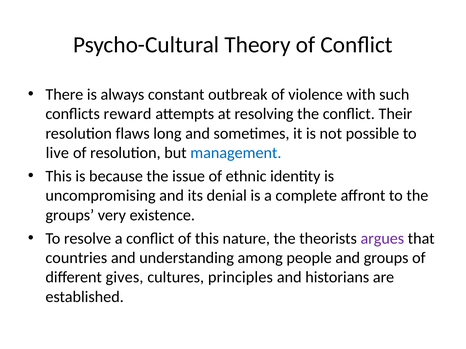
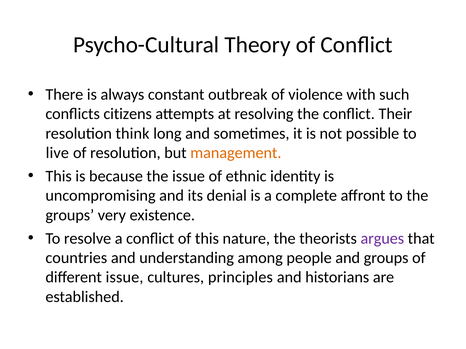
reward: reward -> citizens
flaws: flaws -> think
management colour: blue -> orange
different gives: gives -> issue
